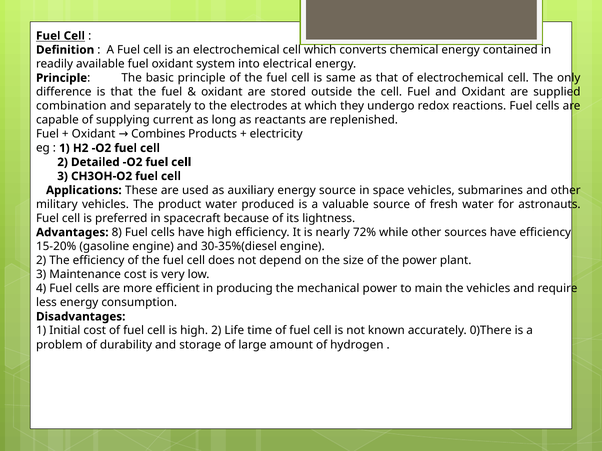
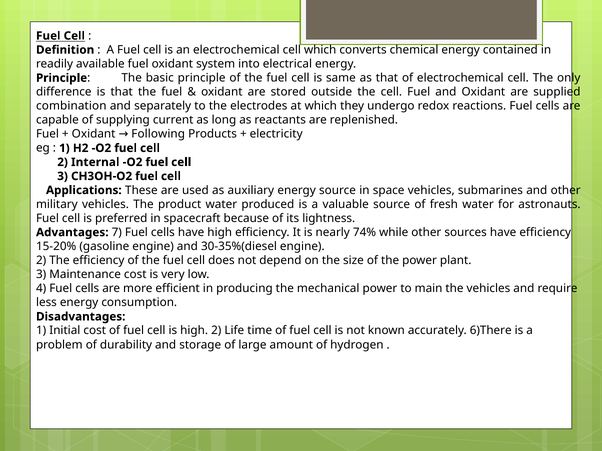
Combines: Combines -> Following
Detailed: Detailed -> Internal
8: 8 -> 7
72%: 72% -> 74%
0)There: 0)There -> 6)There
